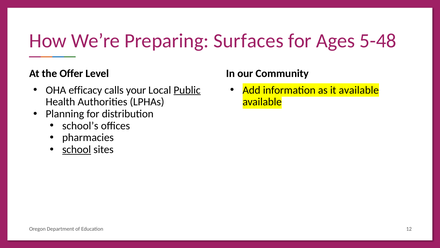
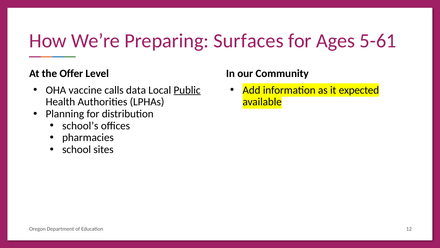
5-48: 5-48 -> 5-61
efficacy: efficacy -> vaccine
your: your -> data
it available: available -> expected
school underline: present -> none
